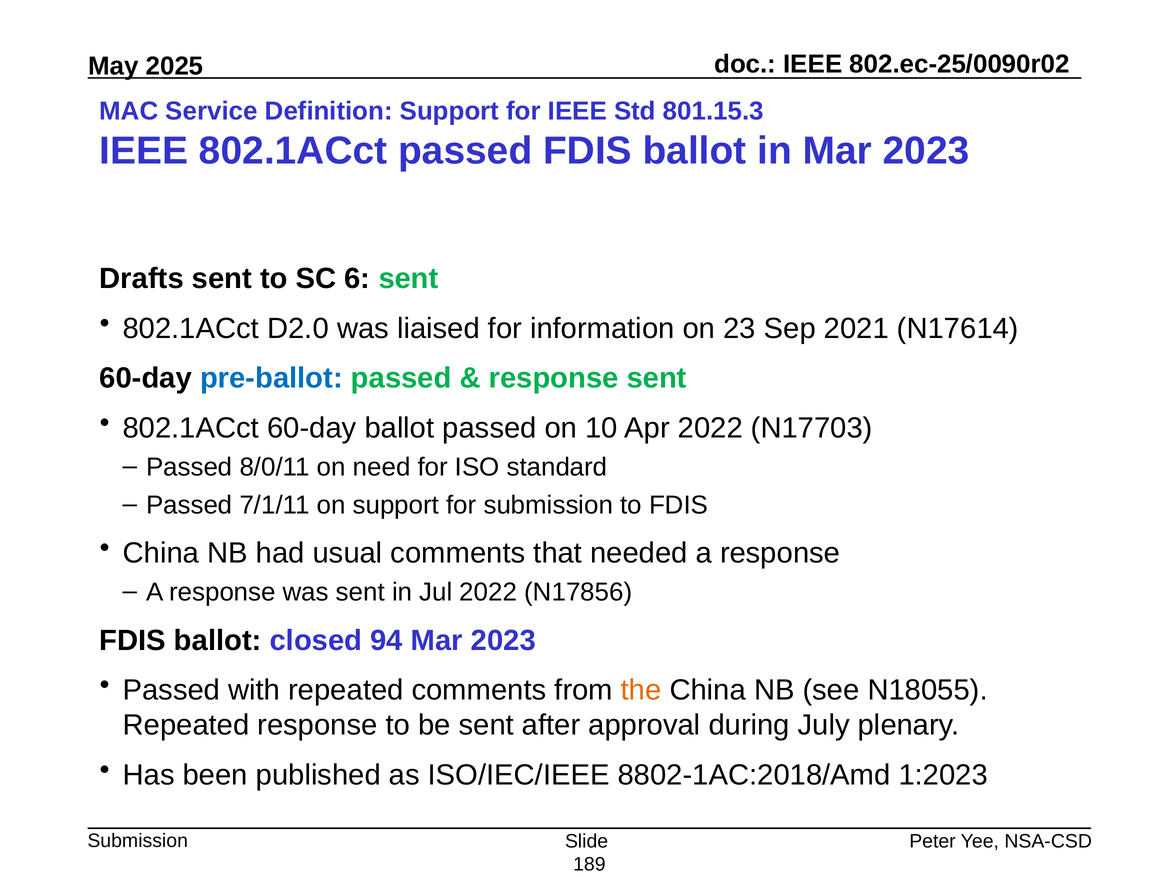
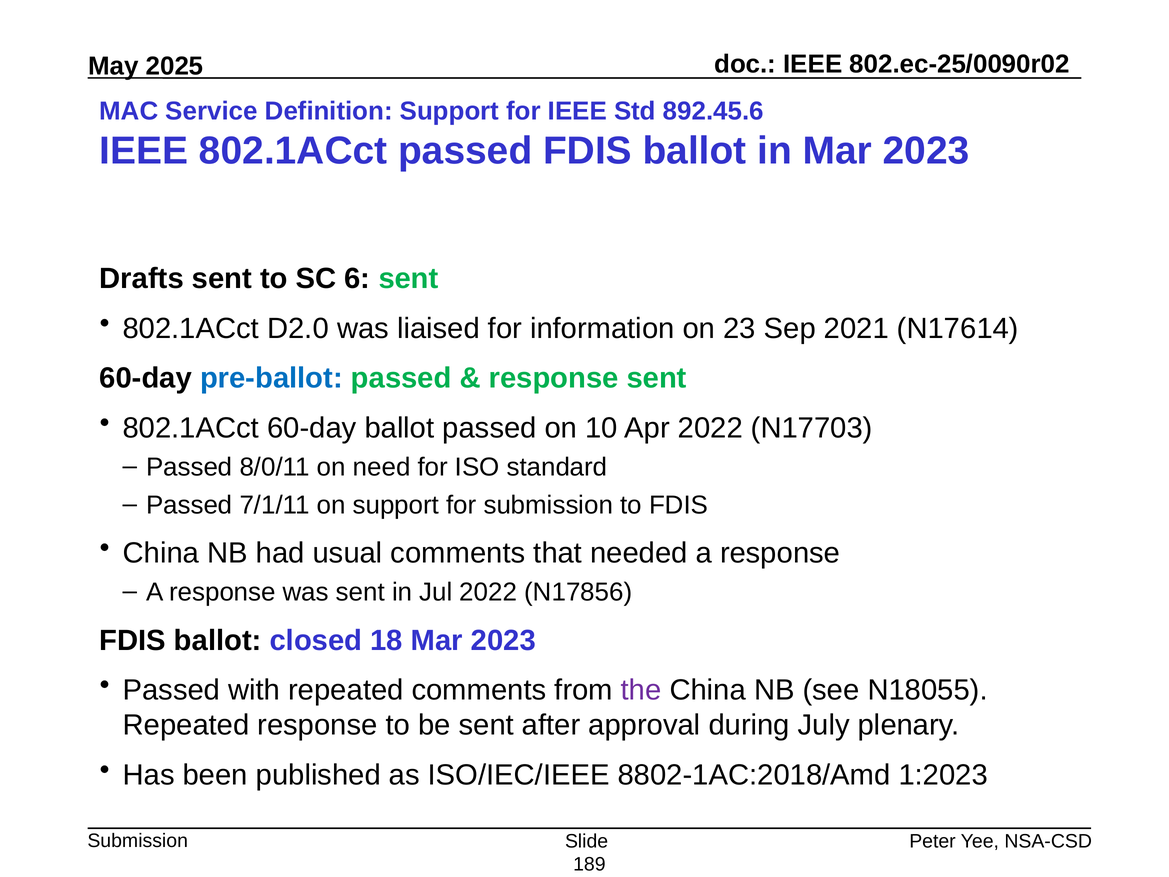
801.15.3: 801.15.3 -> 892.45.6
94: 94 -> 18
the colour: orange -> purple
